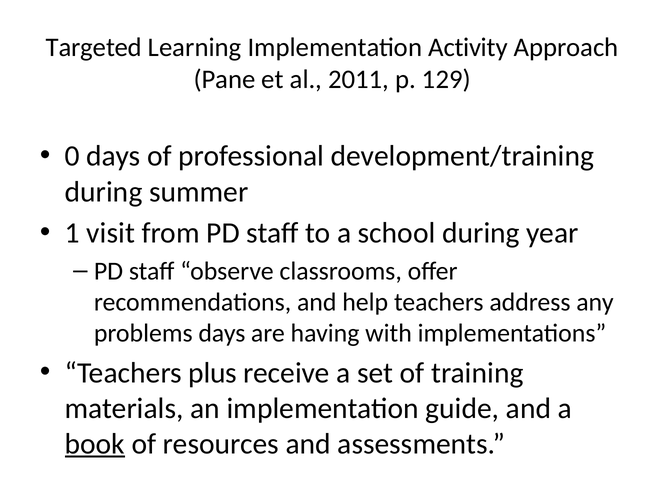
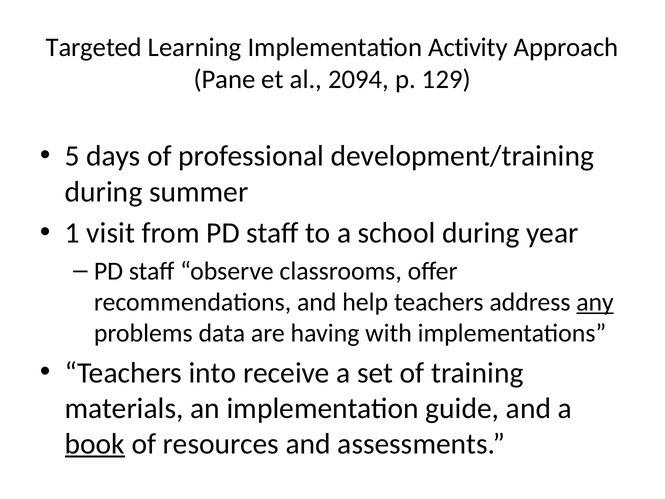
2011: 2011 -> 2094
0: 0 -> 5
any underline: none -> present
problems days: days -> data
plus: plus -> into
